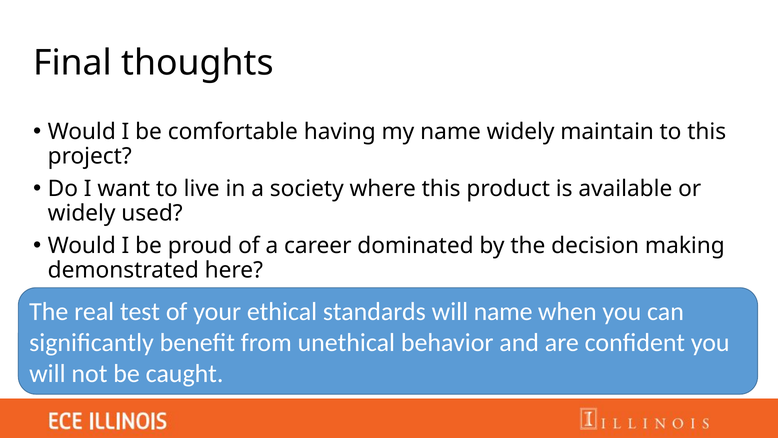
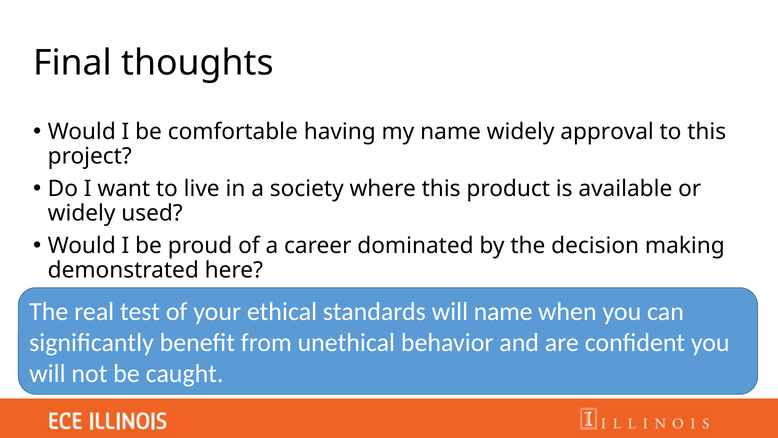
maintain: maintain -> approval
